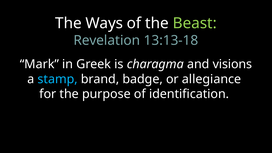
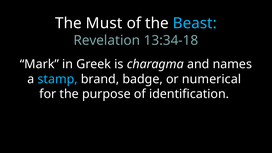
Ways: Ways -> Must
Beast colour: light green -> light blue
13:13-18: 13:13-18 -> 13:34-18
visions: visions -> names
allegiance: allegiance -> numerical
